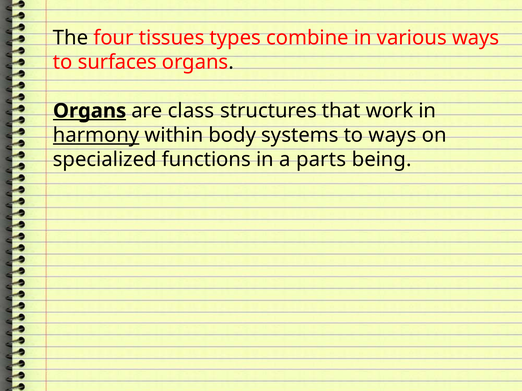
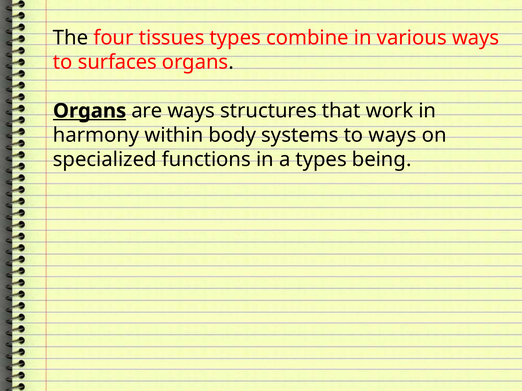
are class: class -> ways
harmony underline: present -> none
a parts: parts -> types
